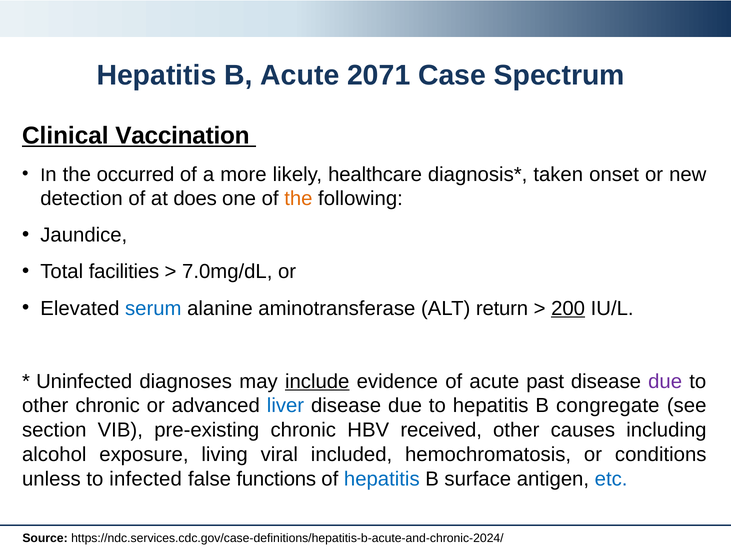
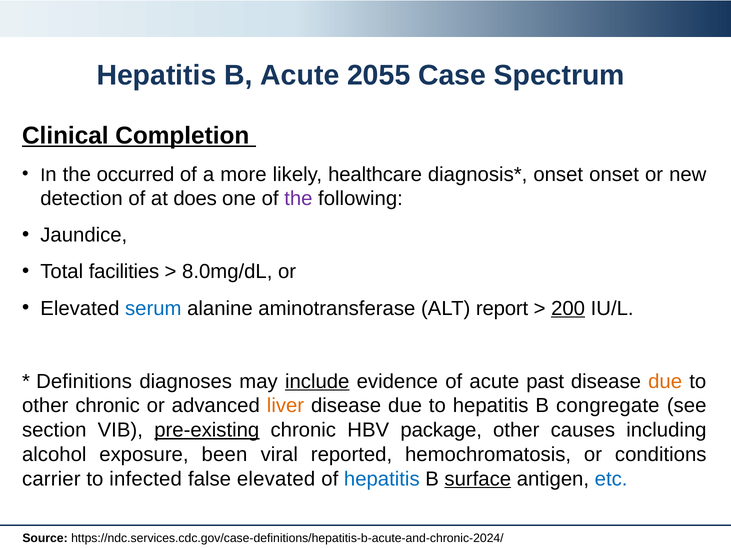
2071: 2071 -> 2055
Vaccination: Vaccination -> Completion
taken at (558, 174): taken -> onset
the at (298, 199) colour: orange -> purple
7.0mg/dL: 7.0mg/dL -> 8.0mg/dL
return: return -> report
Uninfected: Uninfected -> Definitions
due at (665, 382) colour: purple -> orange
liver colour: blue -> orange
pre-existing underline: none -> present
received: received -> package
living: living -> been
included: included -> reported
unless: unless -> carrier
false functions: functions -> elevated
surface underline: none -> present
